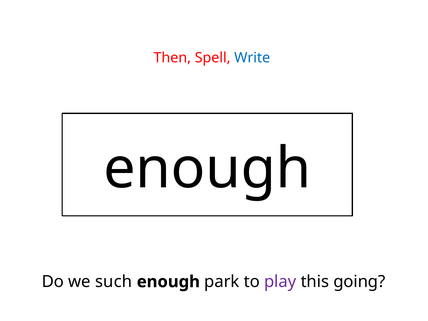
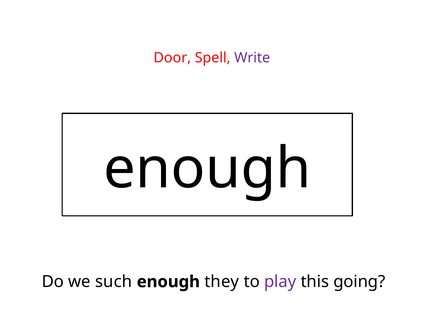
Then: Then -> Door
Write colour: blue -> purple
park: park -> they
